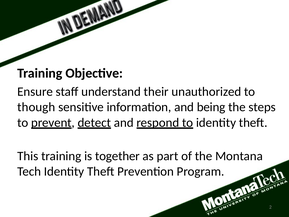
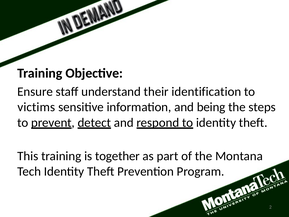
unauthorized: unauthorized -> identification
though: though -> victims
